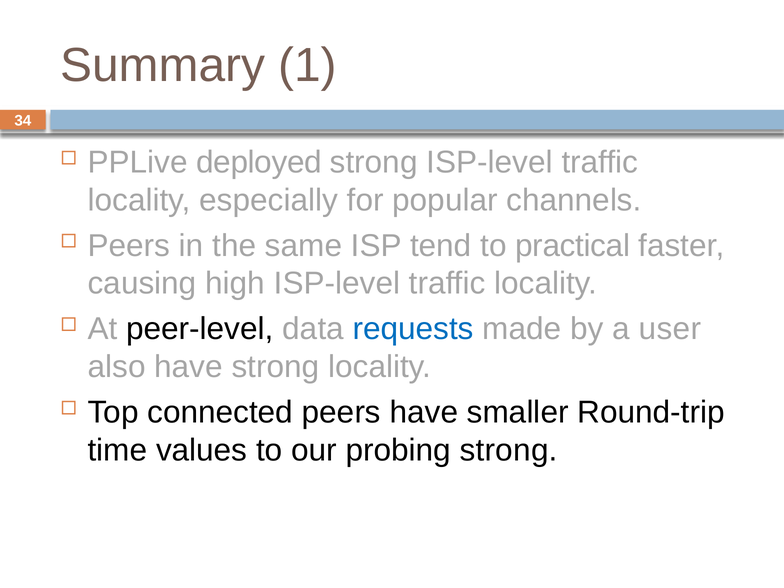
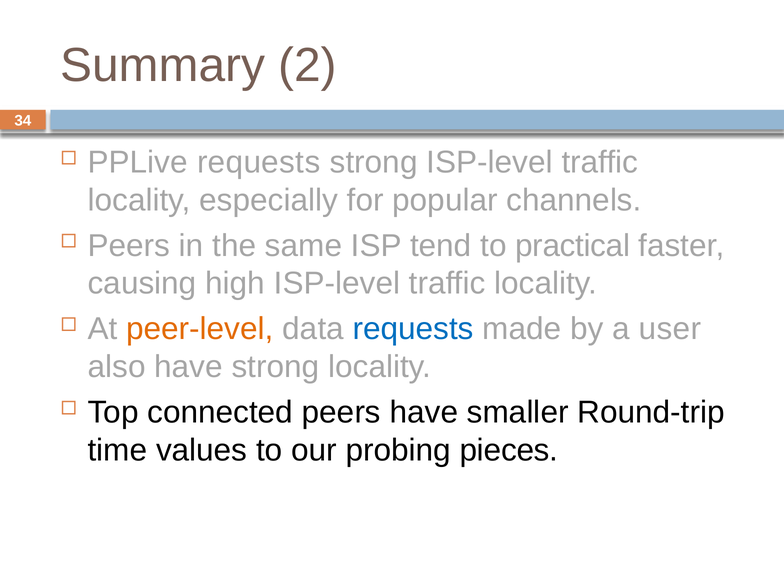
1: 1 -> 2
PPLive deployed: deployed -> requests
peer-level colour: black -> orange
probing strong: strong -> pieces
